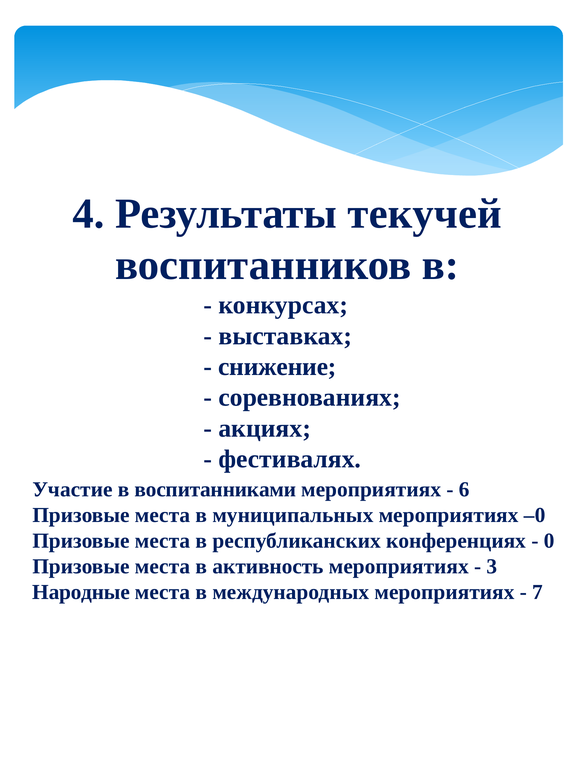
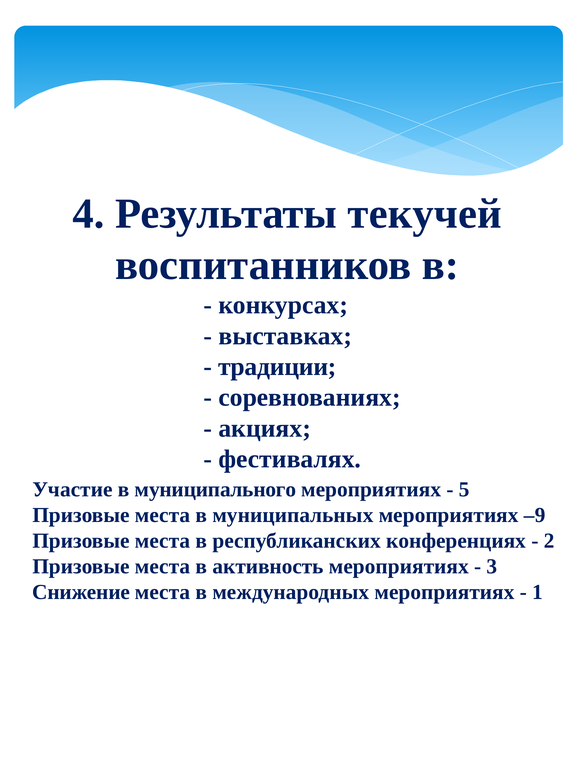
снижение: снижение -> традиции
воспитанниками: воспитанниками -> муниципального
6: 6 -> 5
–0: –0 -> –9
0: 0 -> 2
Народные: Народные -> Снижение
7: 7 -> 1
